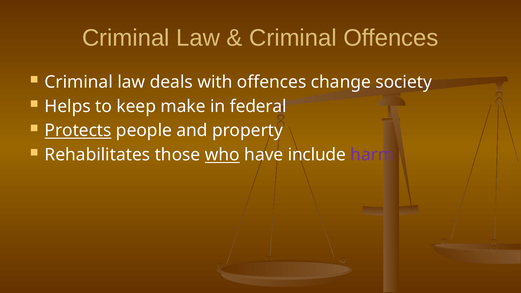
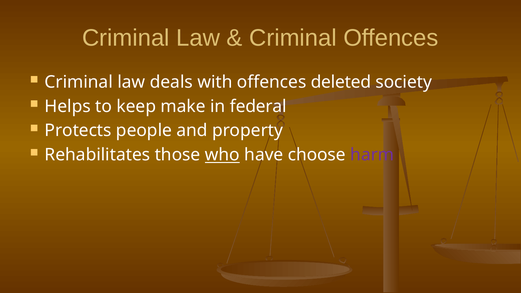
change: change -> deleted
Protects underline: present -> none
include: include -> choose
